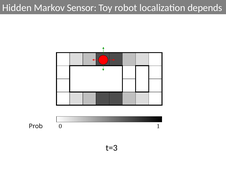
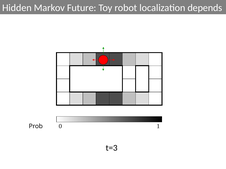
Sensor: Sensor -> Future
